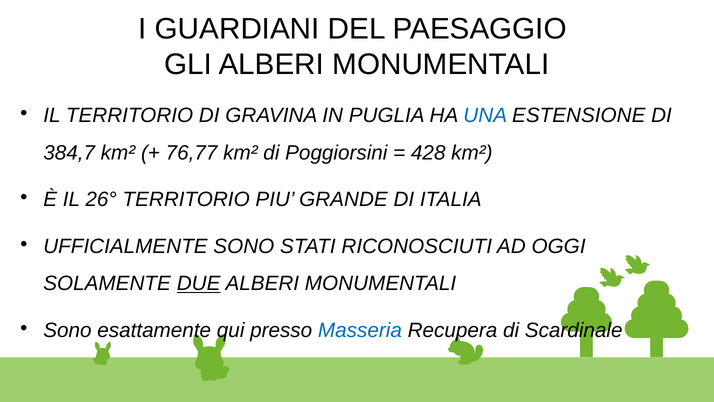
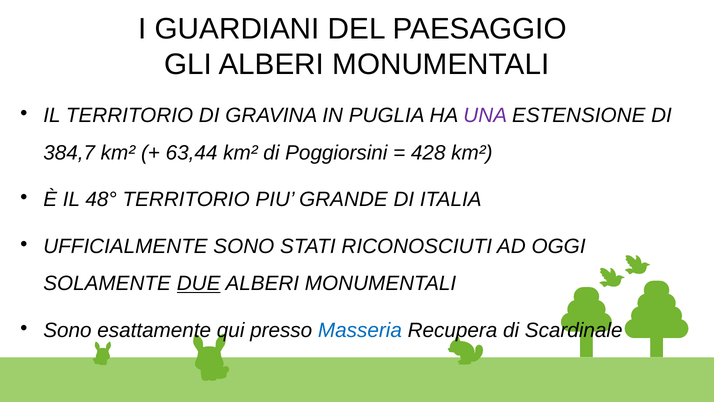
UNA colour: blue -> purple
76,77: 76,77 -> 63,44
26°: 26° -> 48°
